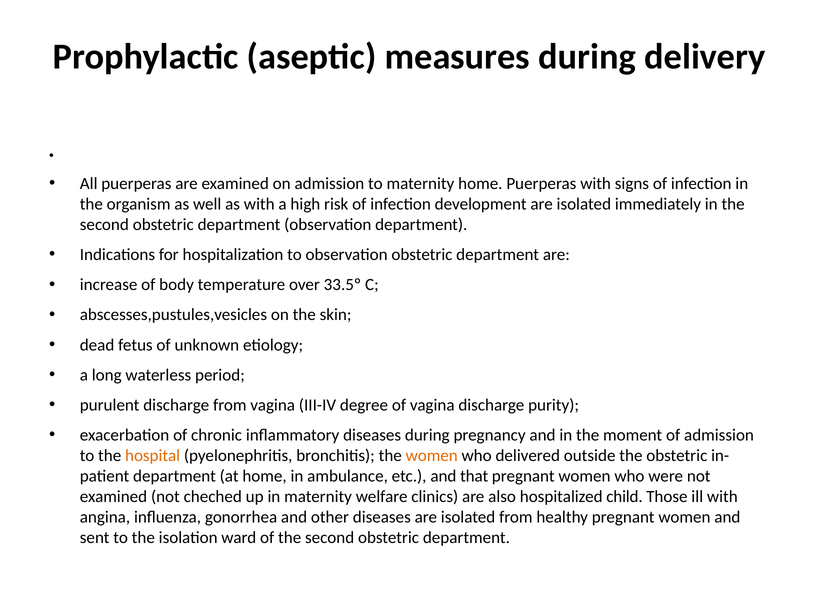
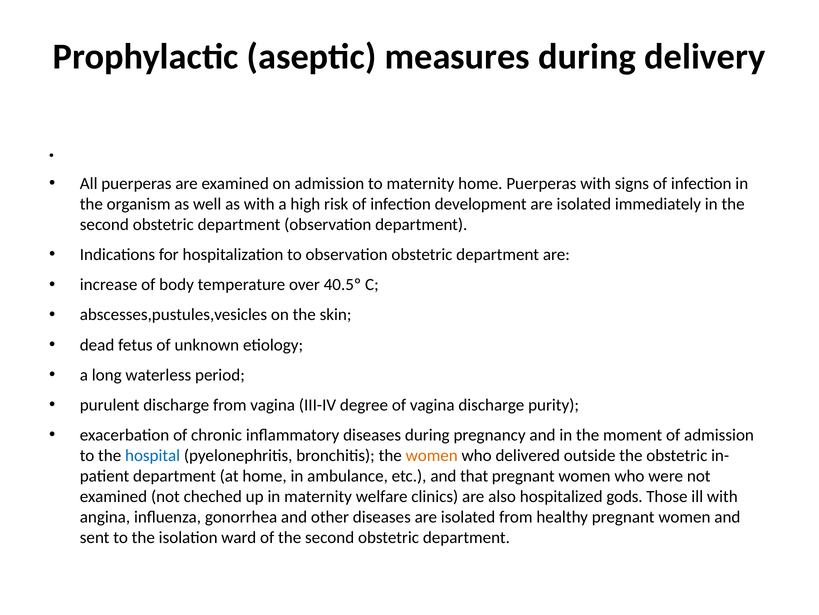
33.5º: 33.5º -> 40.5º
hospital colour: orange -> blue
child: child -> gods
